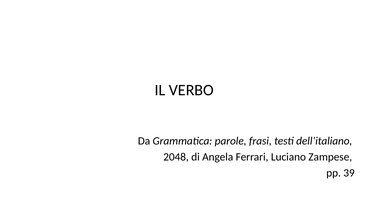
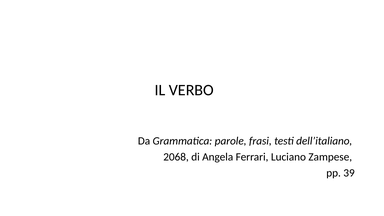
2048: 2048 -> 2068
